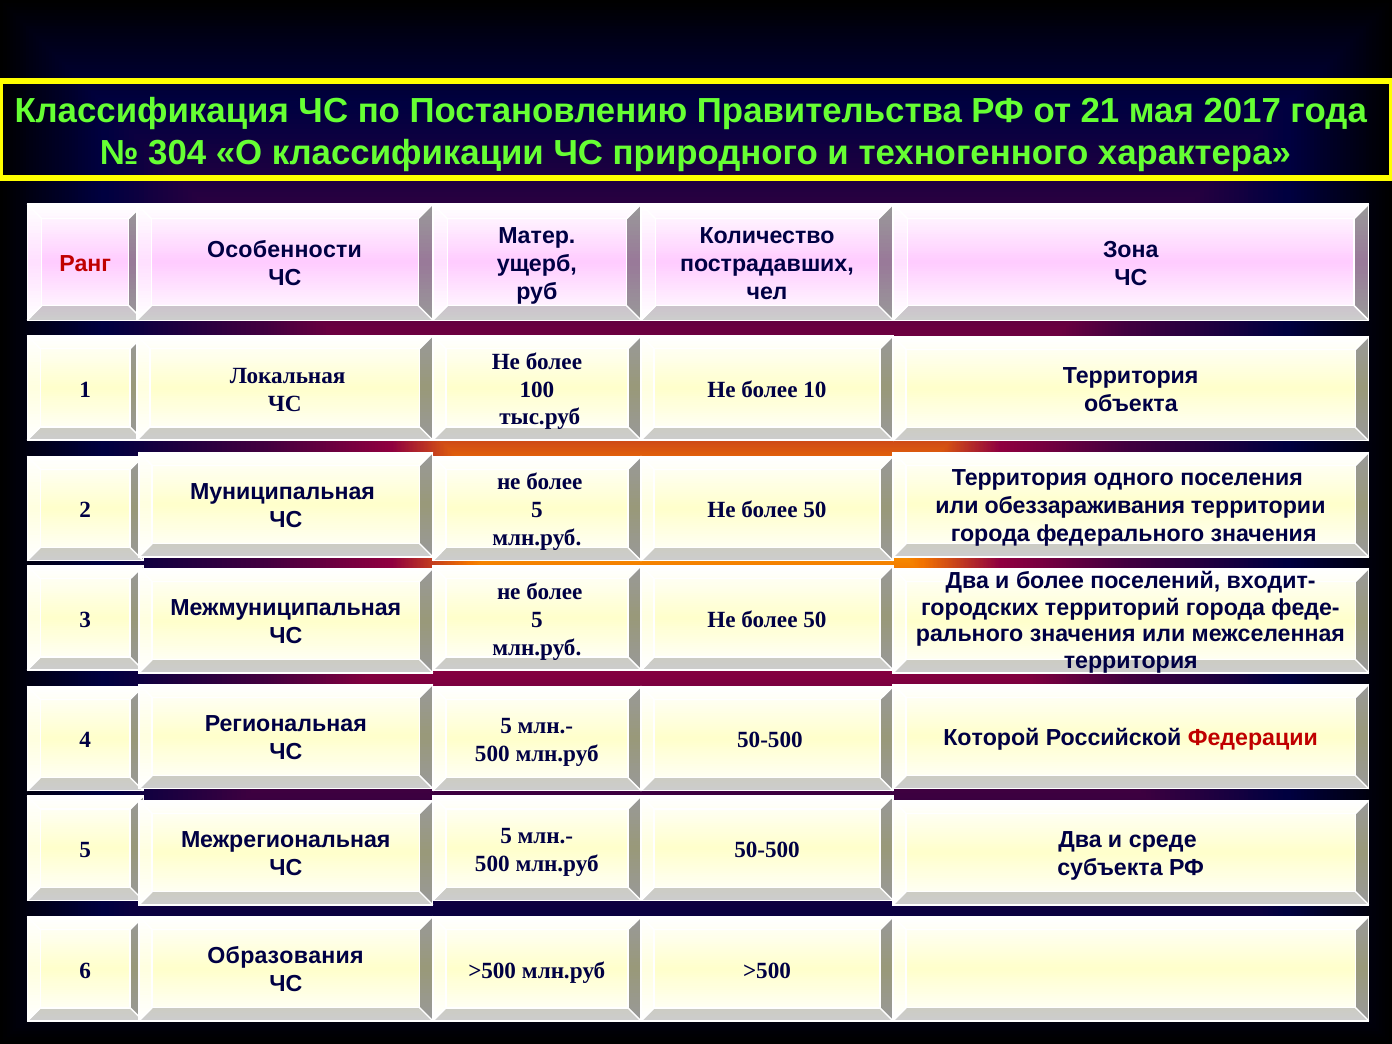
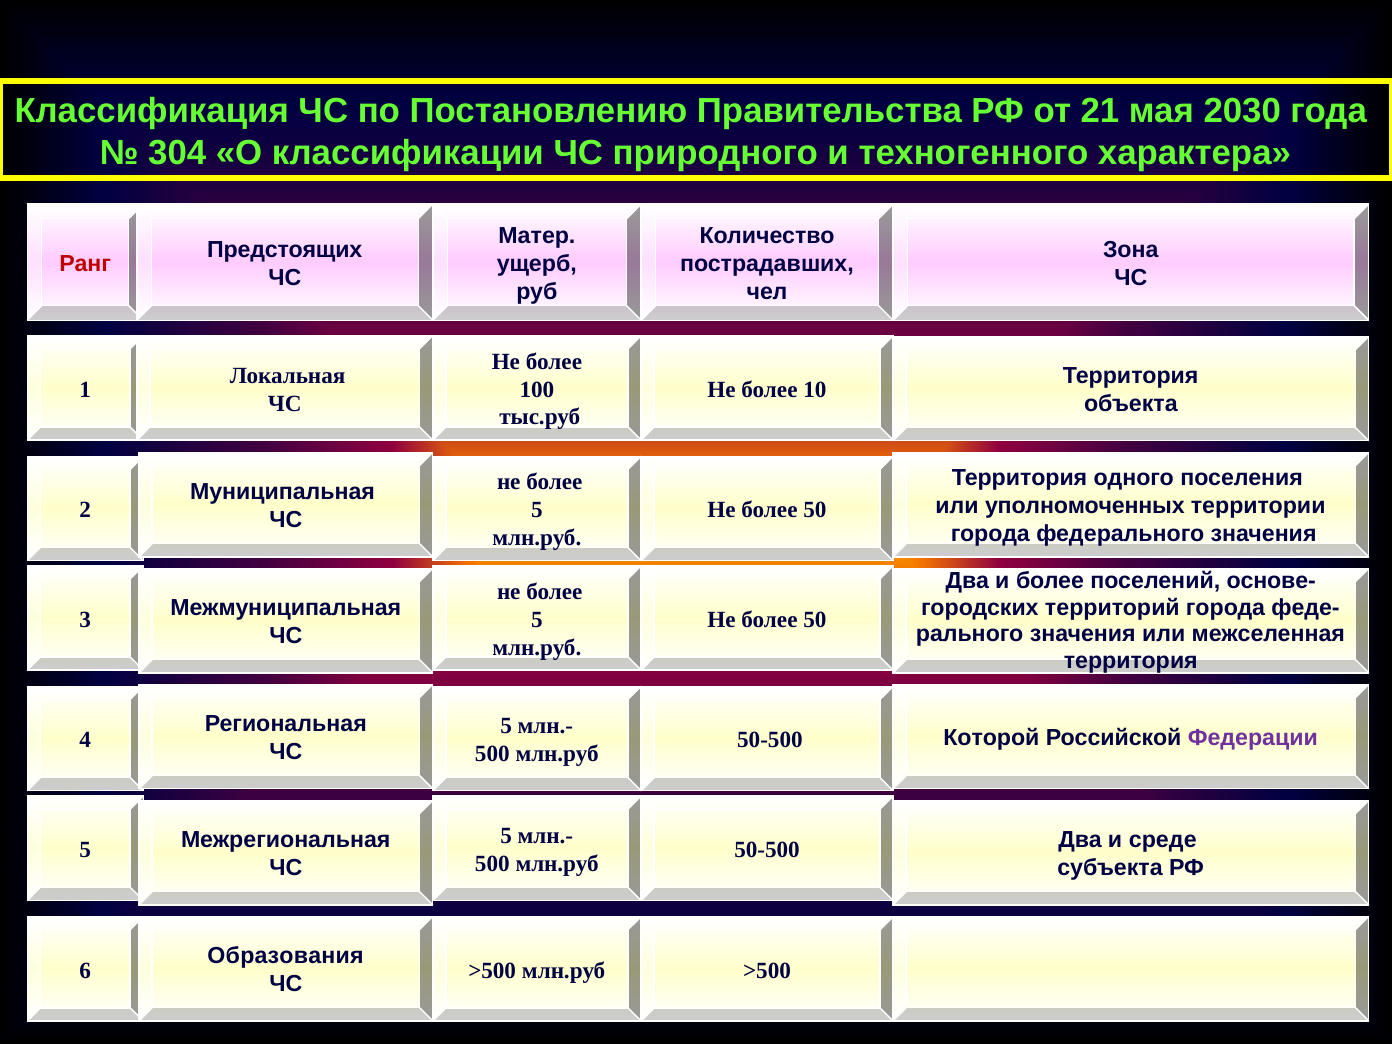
2017: 2017 -> 2030
Особенности: Особенности -> Предстоящих
обеззараживания: обеззараживания -> уполномоченных
входит-: входит- -> основе-
Федерации colour: red -> purple
